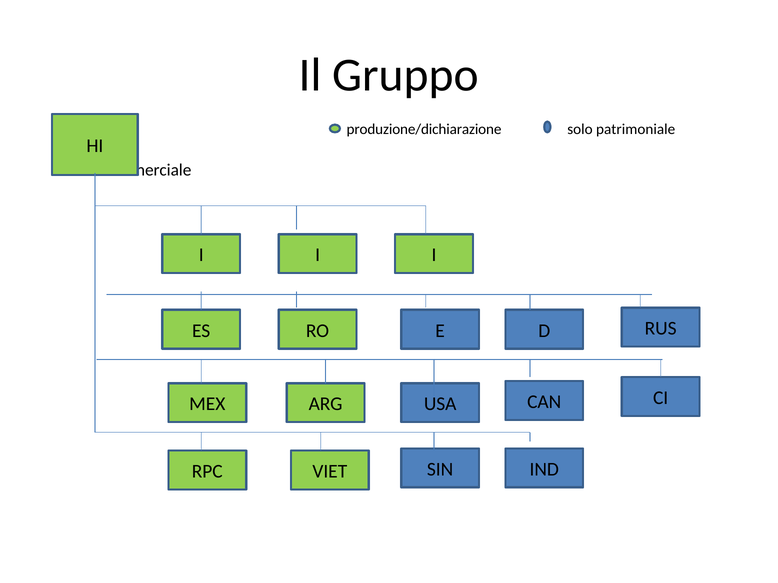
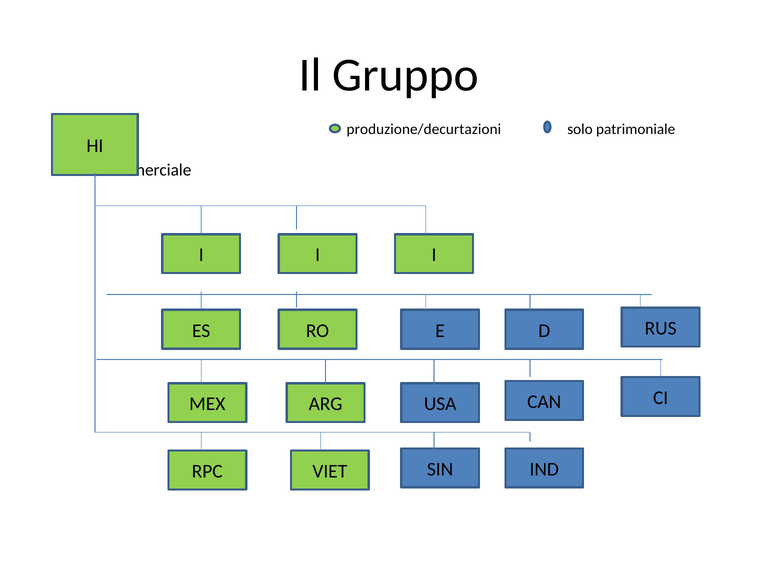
produzione/dichiarazione: produzione/dichiarazione -> produzione/decurtazioni
